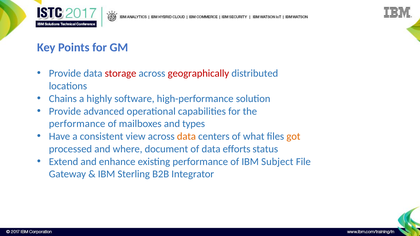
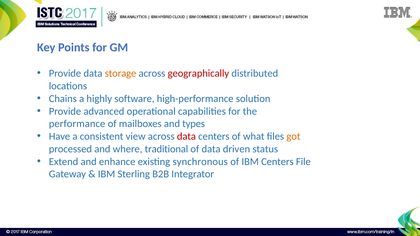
storage colour: red -> orange
data at (186, 137) colour: orange -> red
document: document -> traditional
efforts: efforts -> driven
existing performance: performance -> synchronous
IBM Subject: Subject -> Centers
